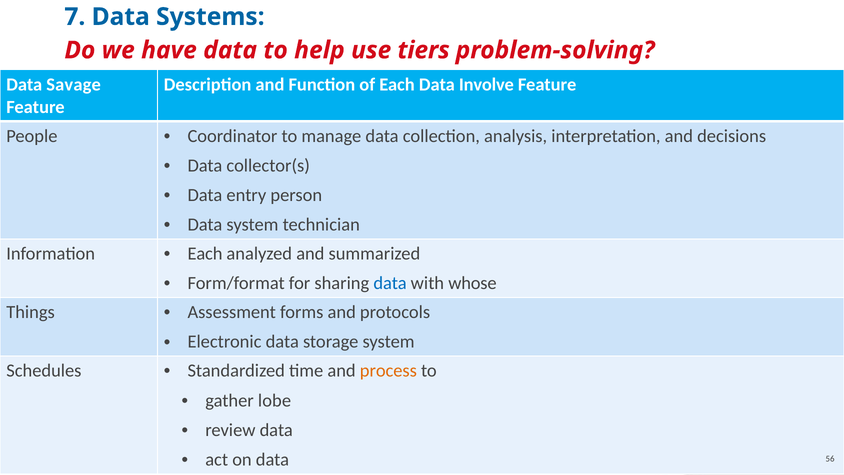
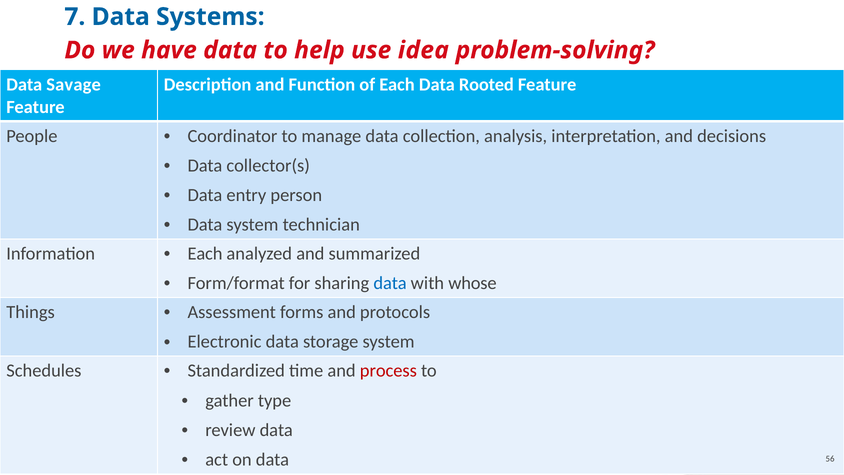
tiers: tiers -> idea
Involve: Involve -> Rooted
process colour: orange -> red
lobe: lobe -> type
